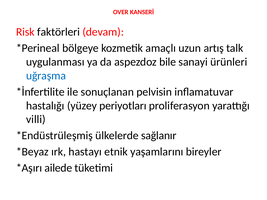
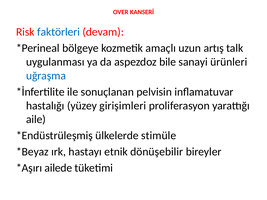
faktörleri colour: black -> blue
periyotları: periyotları -> girişimleri
villi: villi -> aile
sağlanır: sağlanır -> stimüle
yaşamlarını: yaşamlarını -> dönüşebilir
